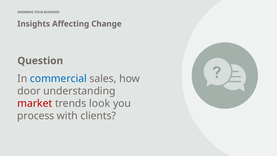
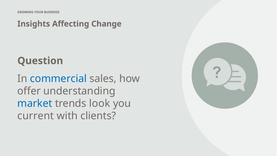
door: door -> offer
market colour: red -> blue
process: process -> current
